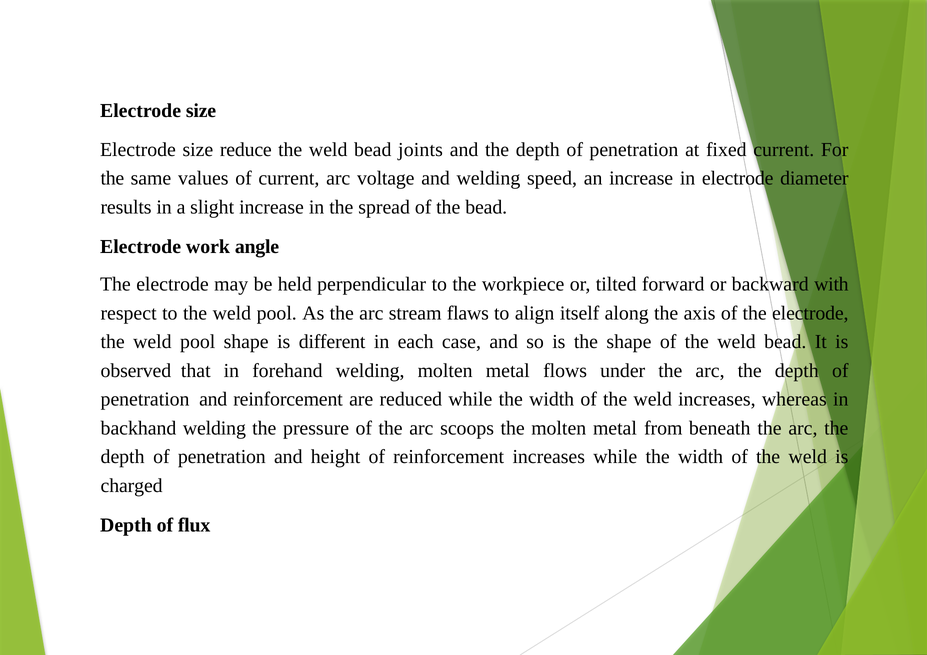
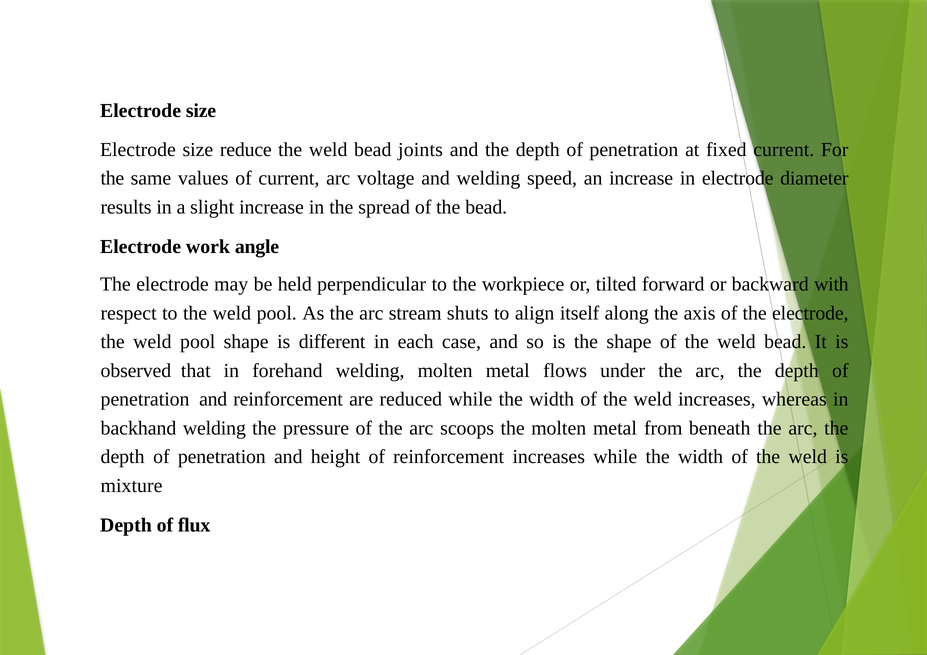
flaws: flaws -> shuts
charged: charged -> mixture
